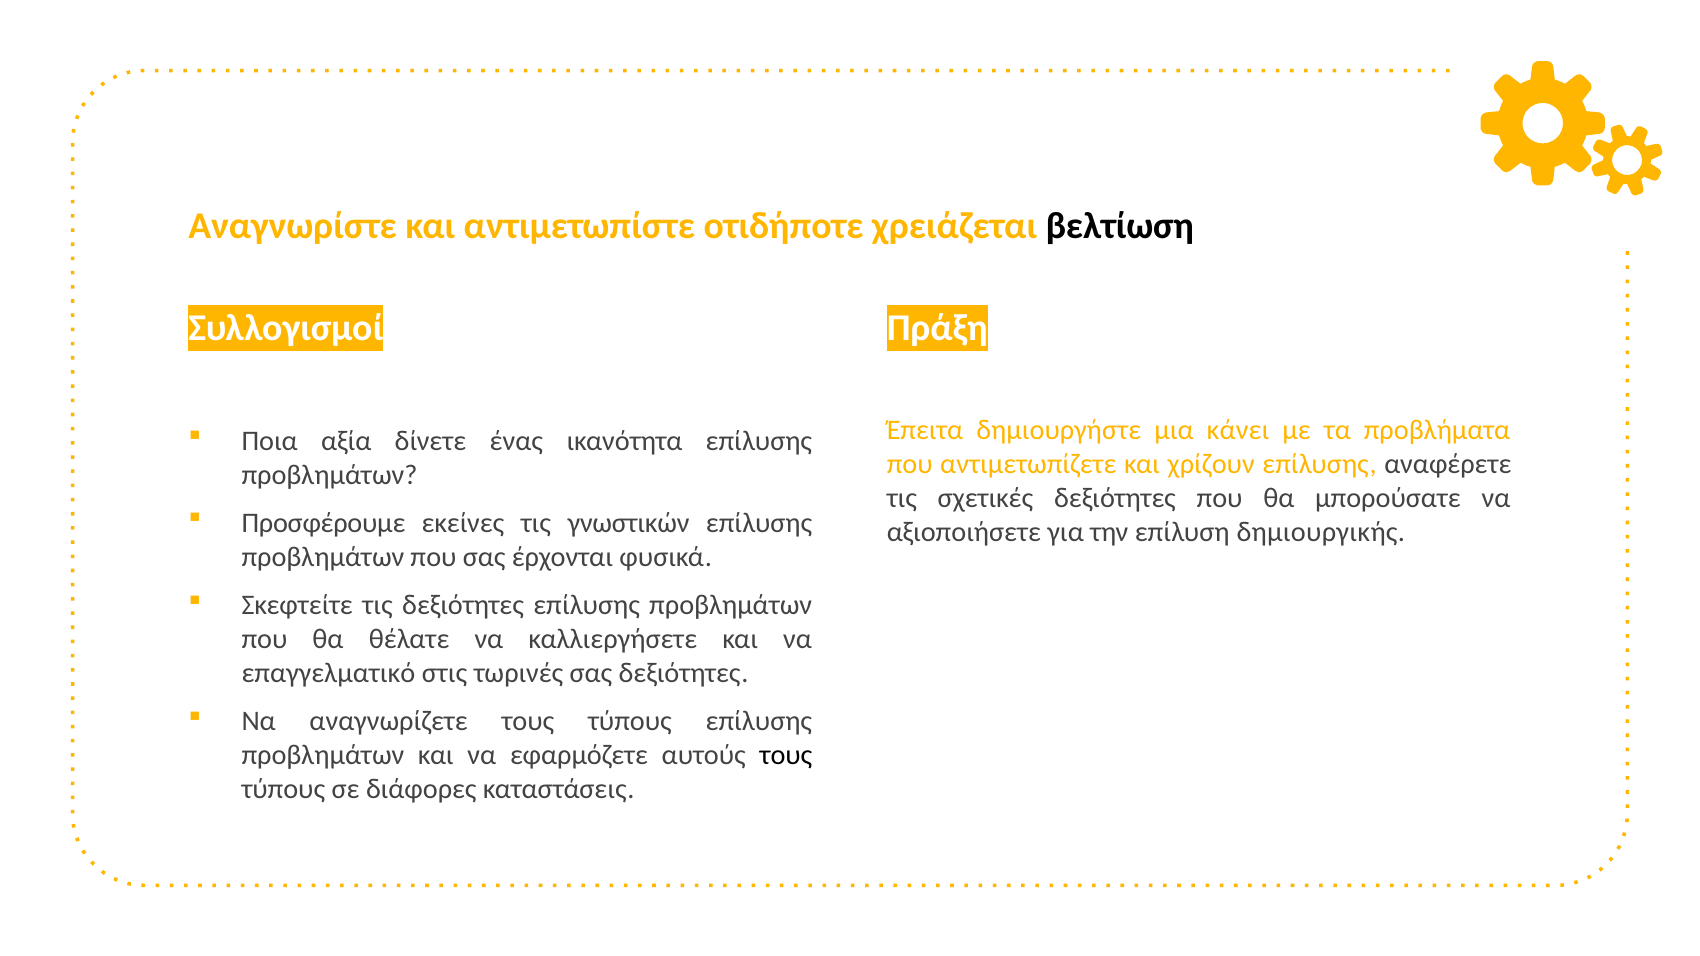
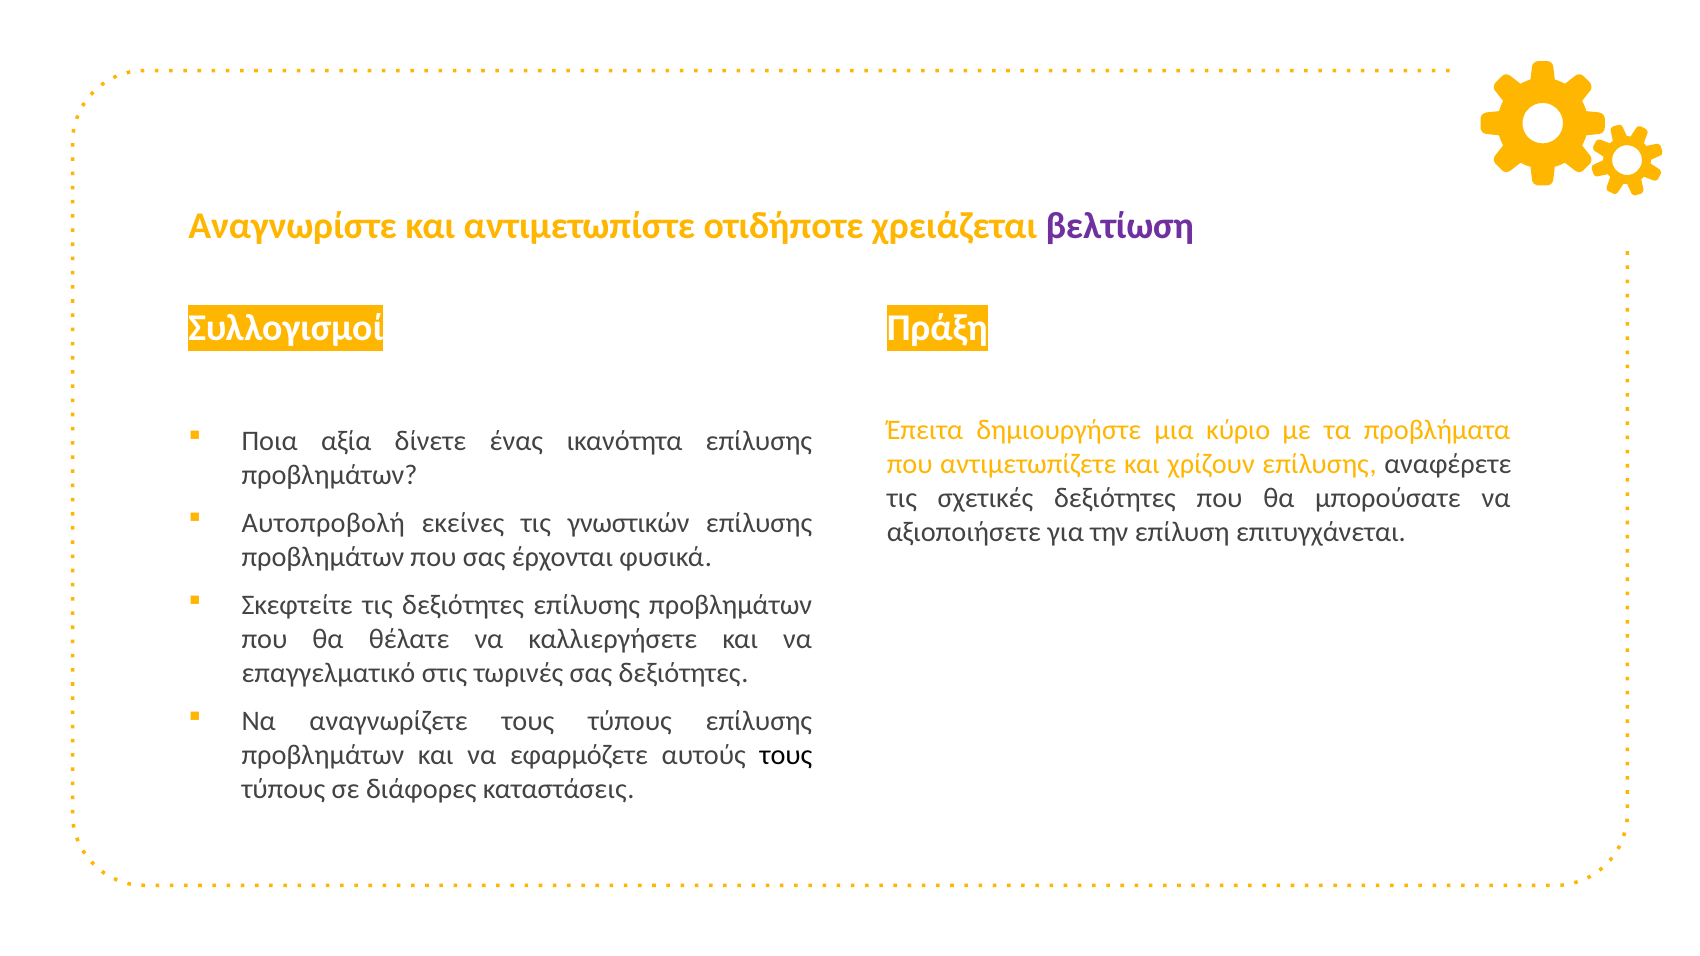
βελτίωση colour: black -> purple
κάνει: κάνει -> κύριο
Προσφέρουμε: Προσφέρουμε -> Αυτοπροβολή
δημιουργικής: δημιουργικής -> επιτυγχάνεται
